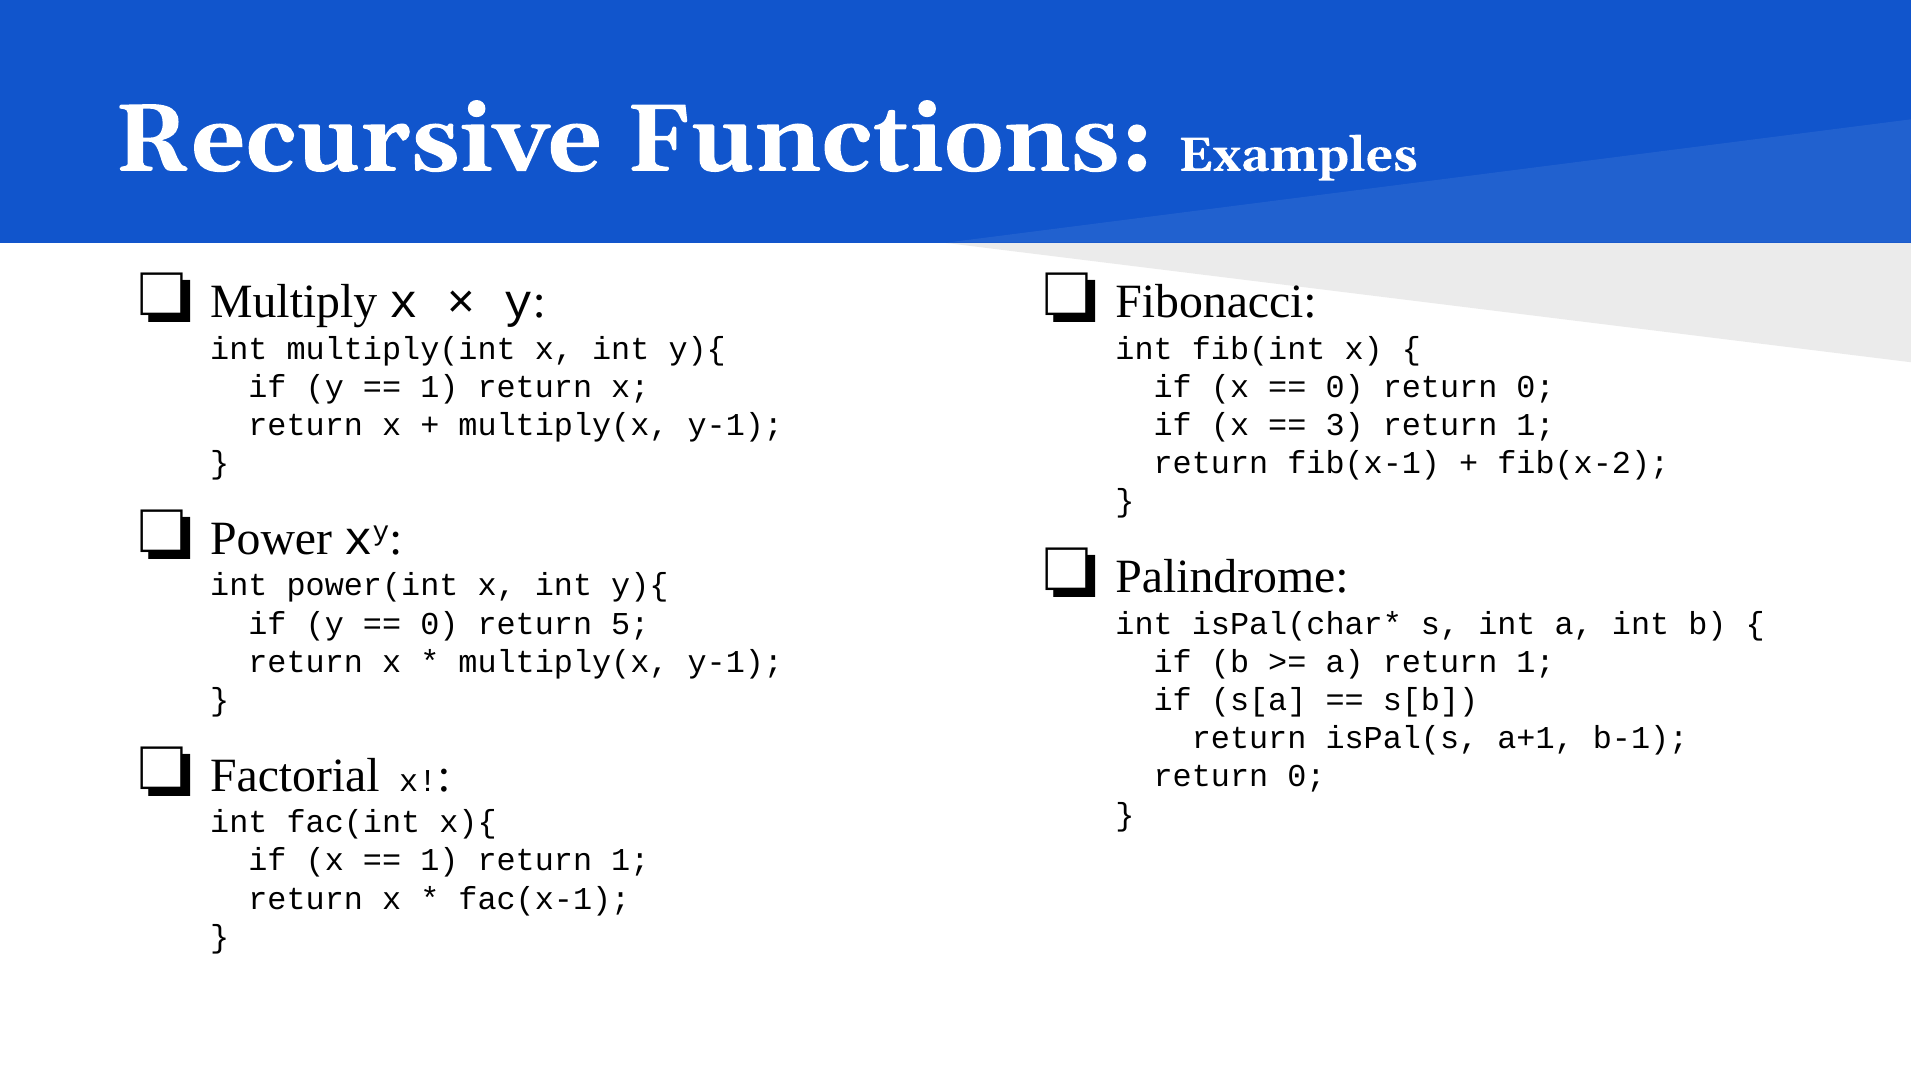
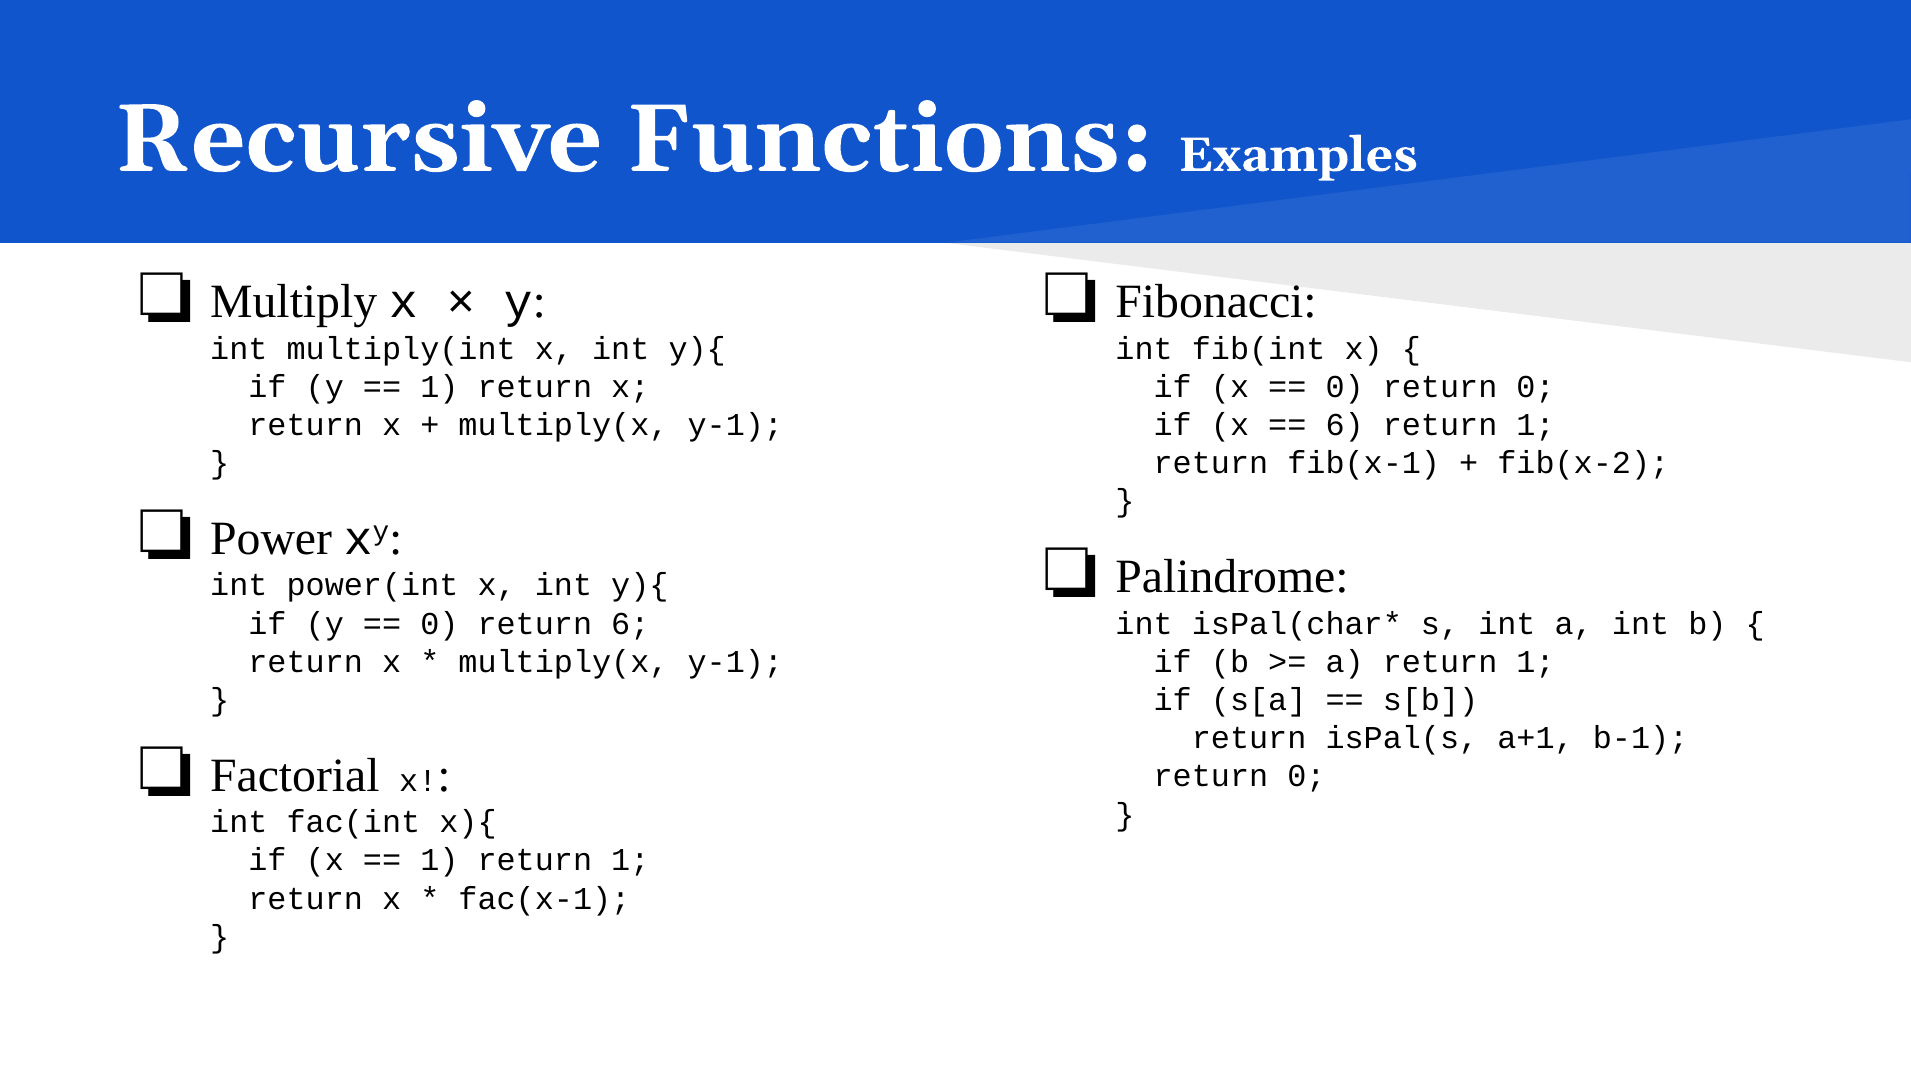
3 at (1345, 425): 3 -> 6
return 5: 5 -> 6
